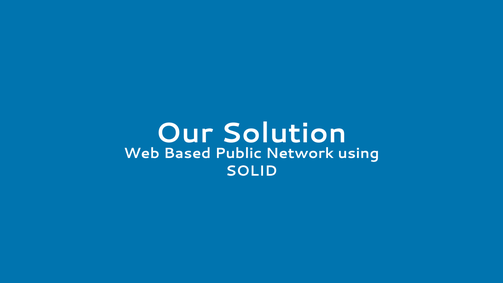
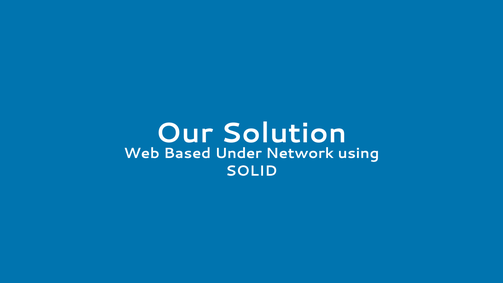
Public: Public -> Under
